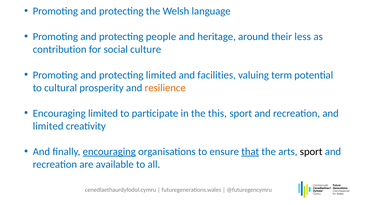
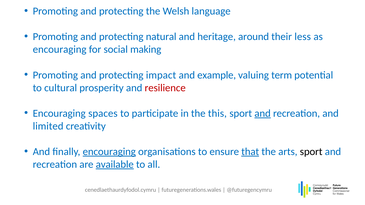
people: people -> natural
contribution at (60, 50): contribution -> encouraging
culture: culture -> making
protecting limited: limited -> impact
facilities: facilities -> example
resilience colour: orange -> red
Encouraging limited: limited -> spaces
and at (263, 113) underline: none -> present
available underline: none -> present
